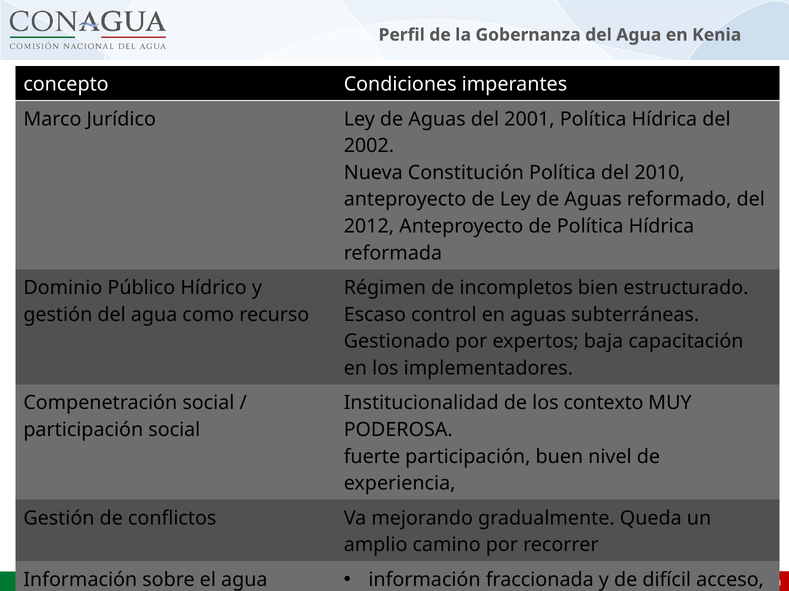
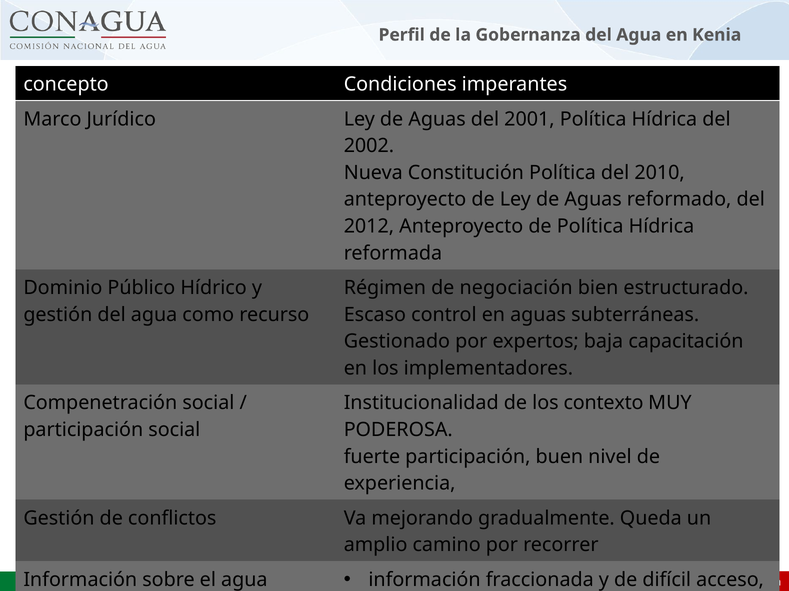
incompletos: incompletos -> negociación
